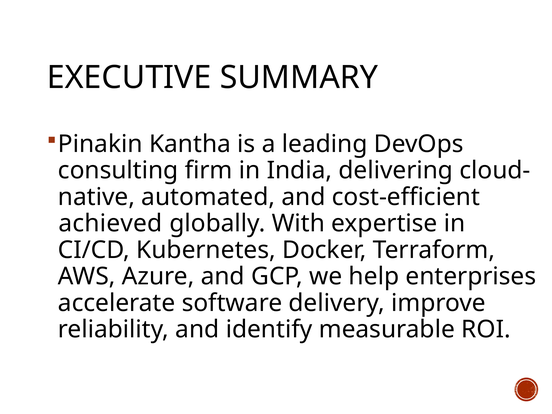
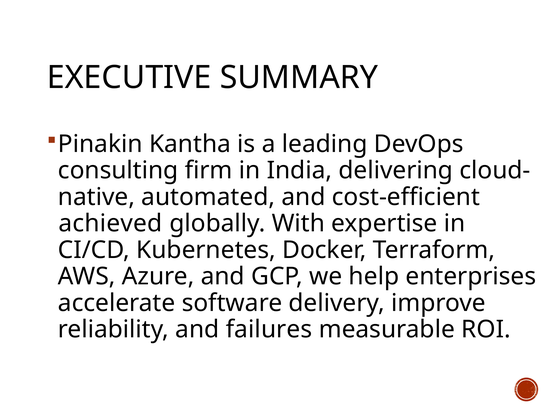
identify: identify -> failures
